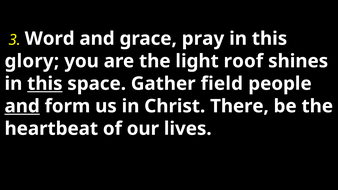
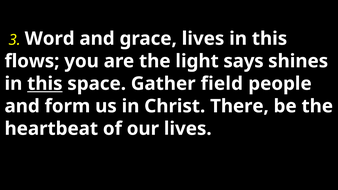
grace pray: pray -> lives
glory: glory -> flows
roof: roof -> says
and at (22, 106) underline: present -> none
